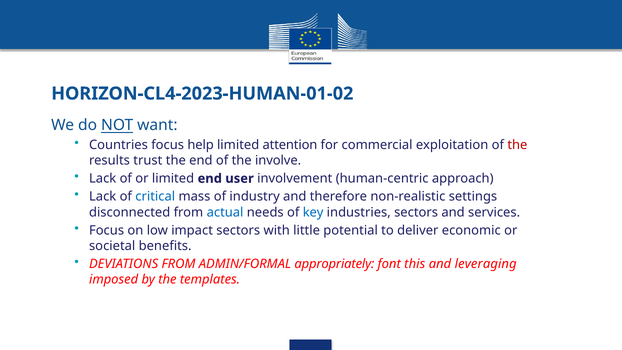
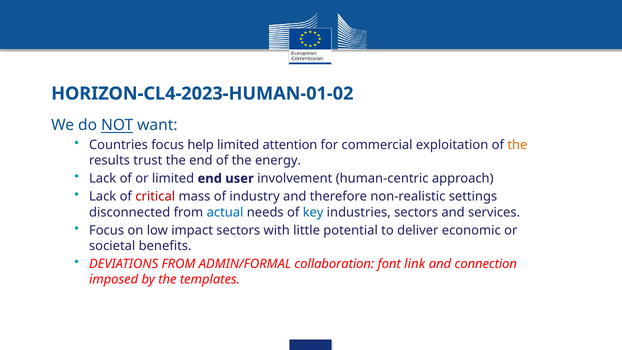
the at (517, 145) colour: red -> orange
involve: involve -> energy
critical colour: blue -> red
appropriately: appropriately -> collaboration
this: this -> link
leveraging: leveraging -> connection
